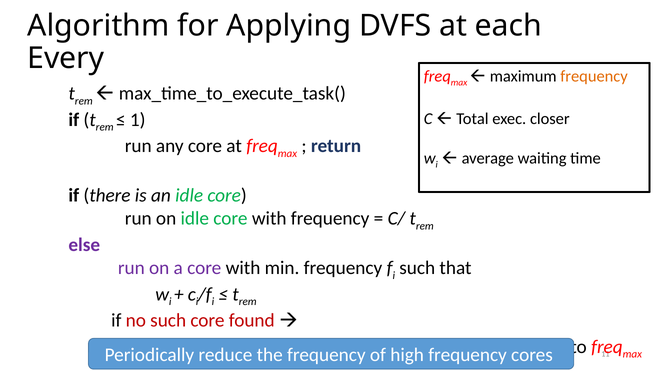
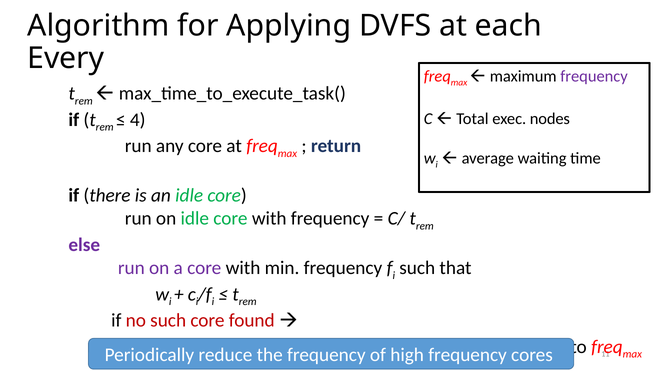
frequency at (594, 76) colour: orange -> purple
1: 1 -> 4
closer: closer -> nodes
